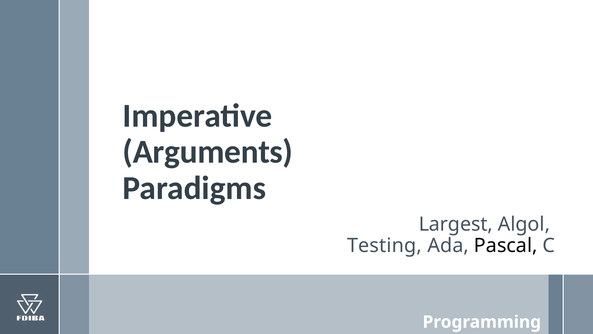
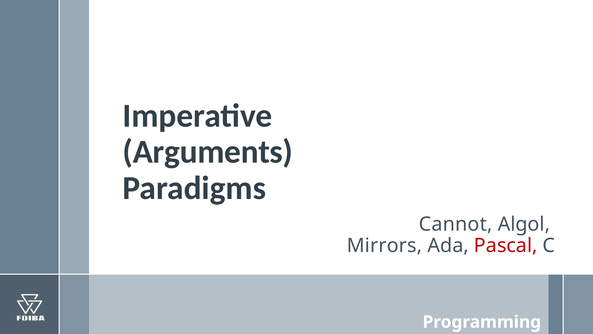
Largest: Largest -> Cannot
Testing: Testing -> Mirrors
Pascal colour: black -> red
